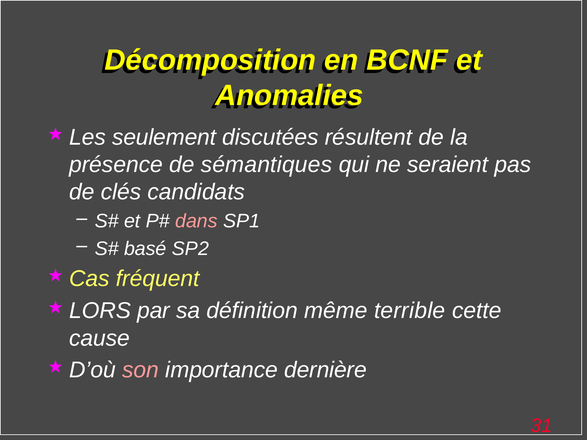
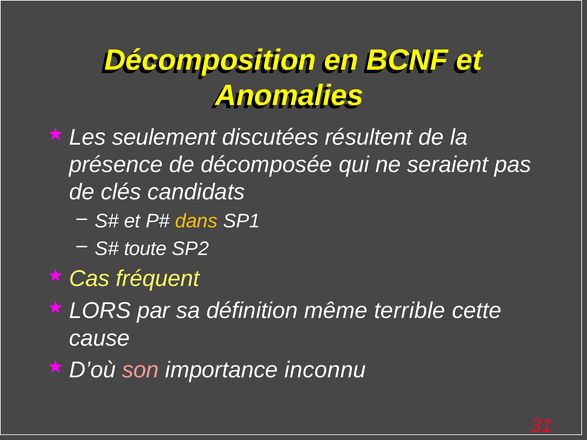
sémantiques: sémantiques -> décomposée
dans colour: pink -> yellow
basé: basé -> toute
dernière: dernière -> inconnu
